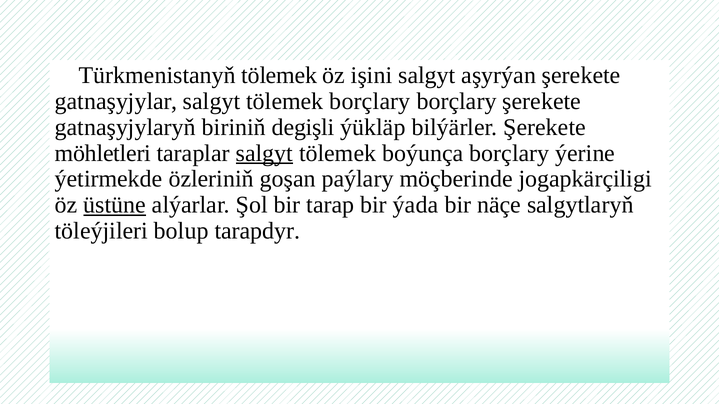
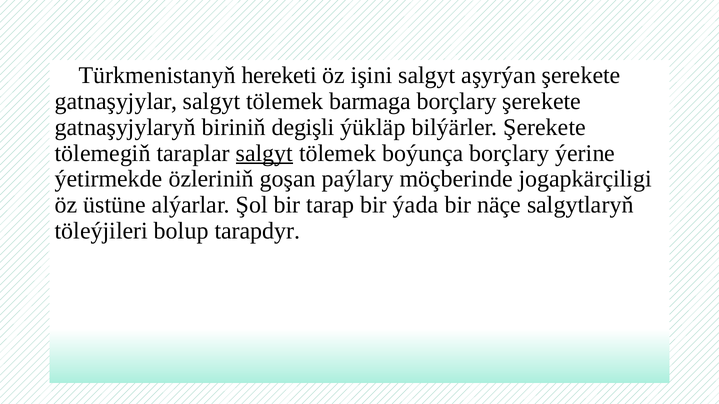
Türkmenistanyň tölemek: tölemek -> hereketi
tölemek borçlary: borçlary -> barmaga
möhletleri: möhletleri -> tölemegiň
üstüne underline: present -> none
